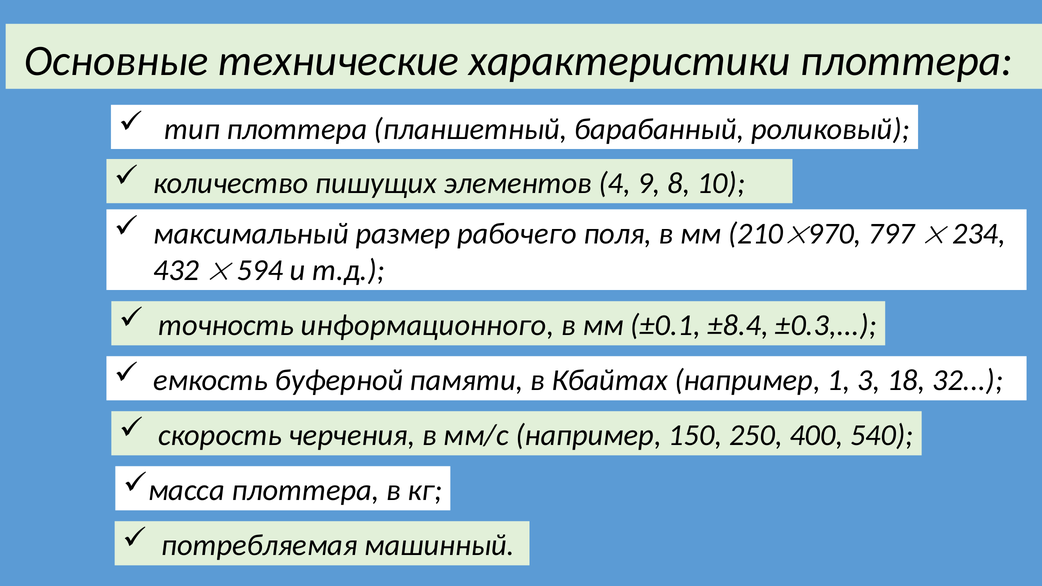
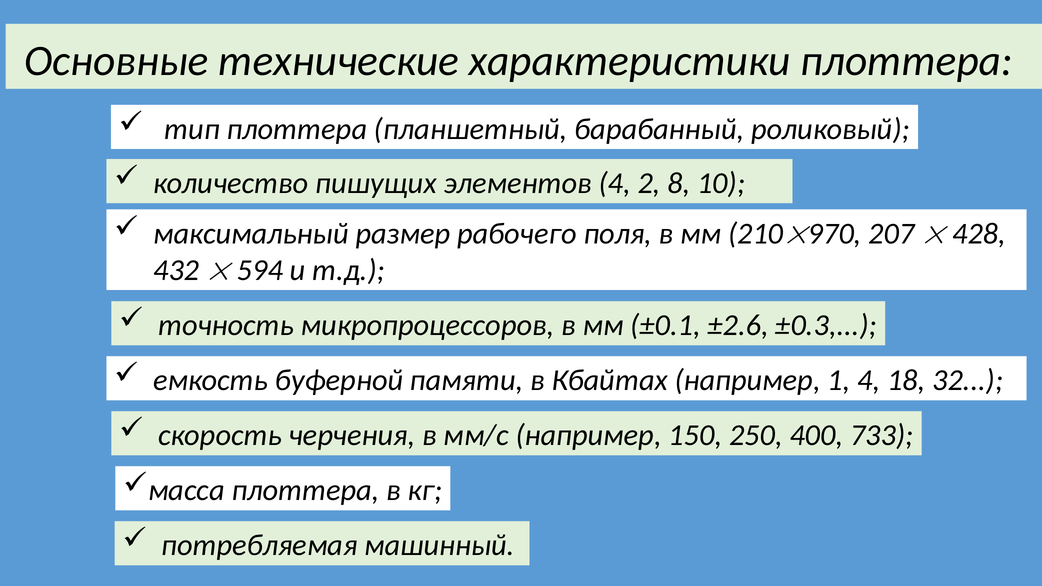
9: 9 -> 2
797: 797 -> 207
234: 234 -> 428
информационного: информационного -> микропроцессоров
±8.4: ±8.4 -> ±2.6
1 3: 3 -> 4
540: 540 -> 733
